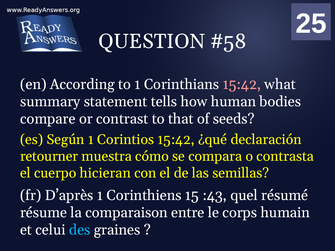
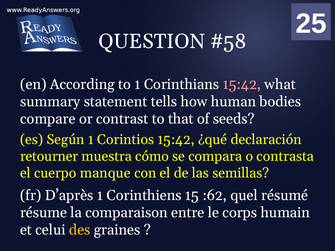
hicieran: hicieran -> manque
:43: :43 -> :62
des colour: light blue -> yellow
